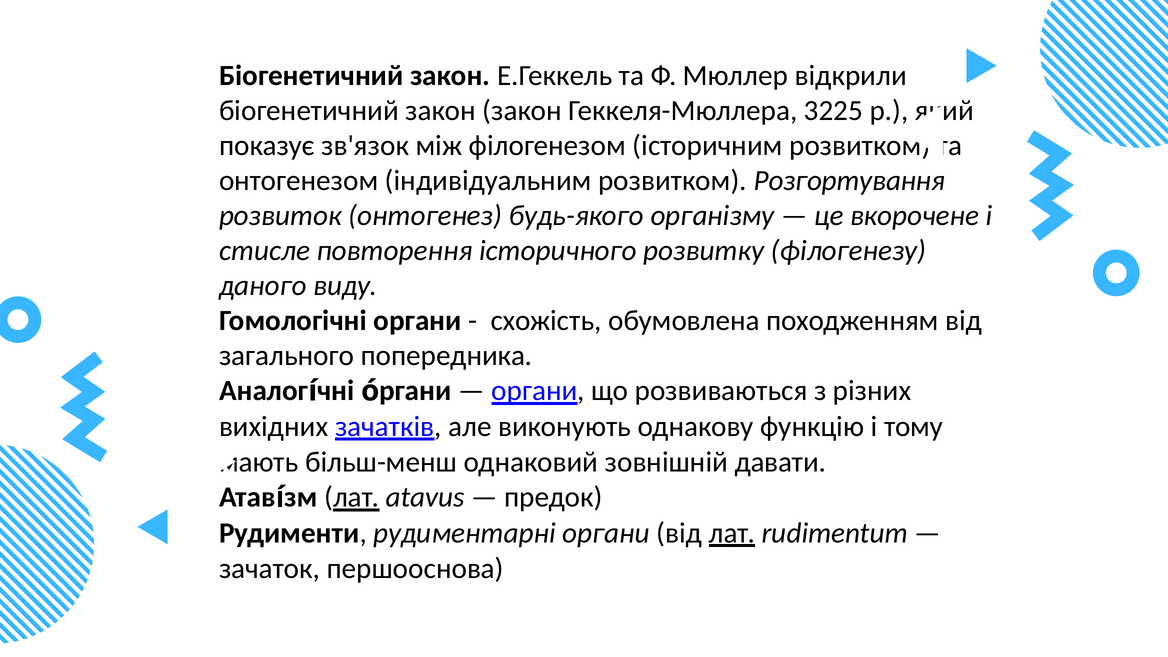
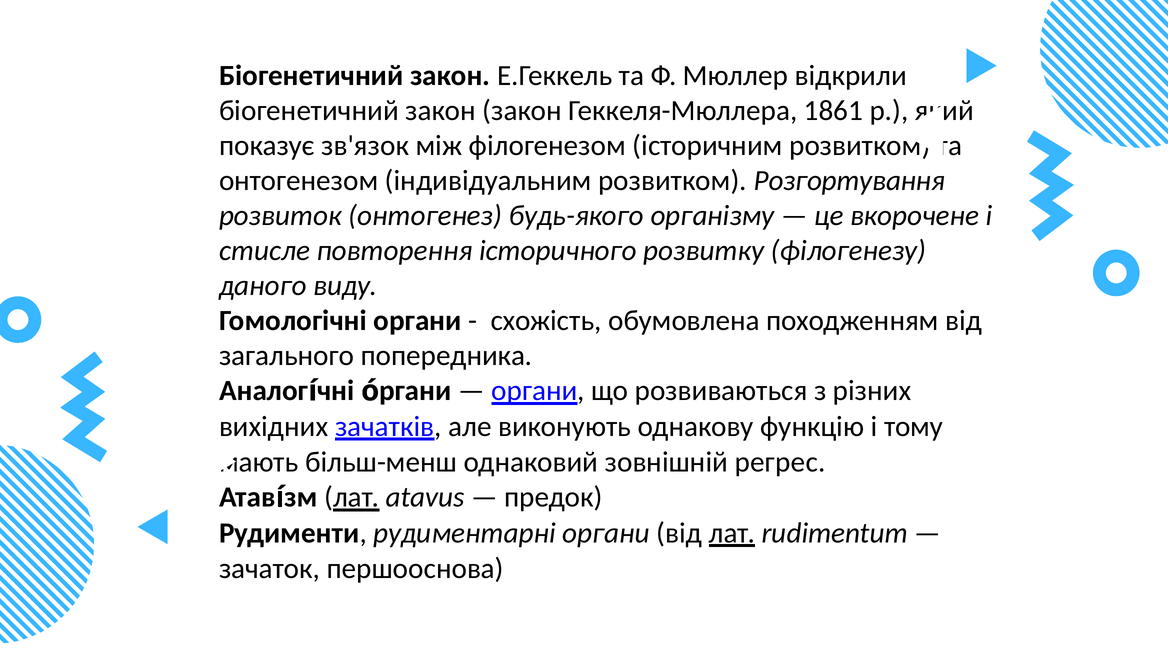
3225: 3225 -> 1861
давати: давати -> регрес
